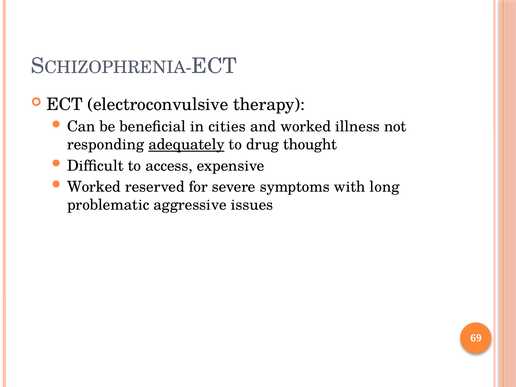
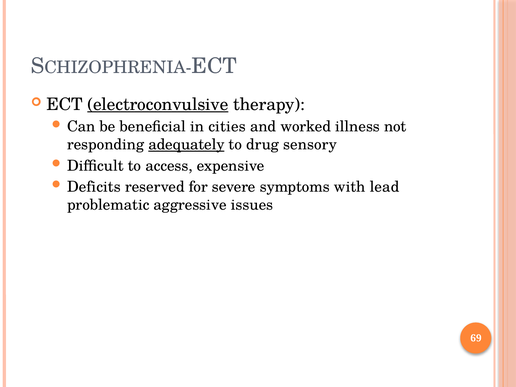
electroconvulsive underline: none -> present
thought: thought -> sensory
Worked at (94, 187): Worked -> Deficits
long: long -> lead
